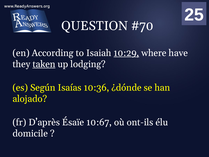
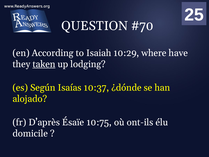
10:29 underline: present -> none
10:36: 10:36 -> 10:37
10:67: 10:67 -> 10:75
